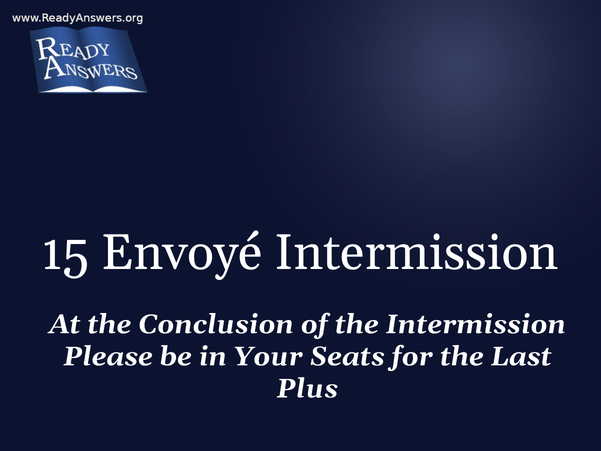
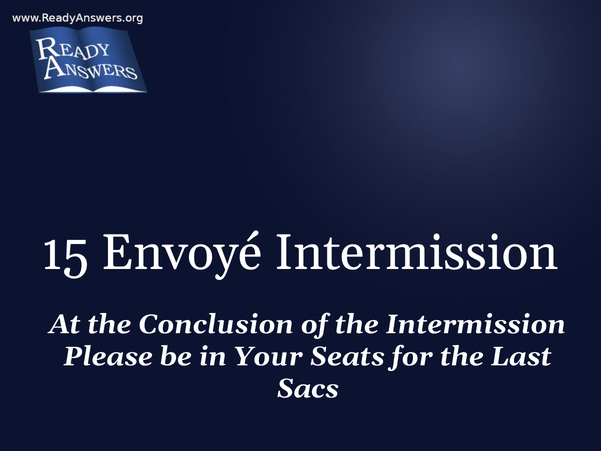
Plus: Plus -> Sacs
